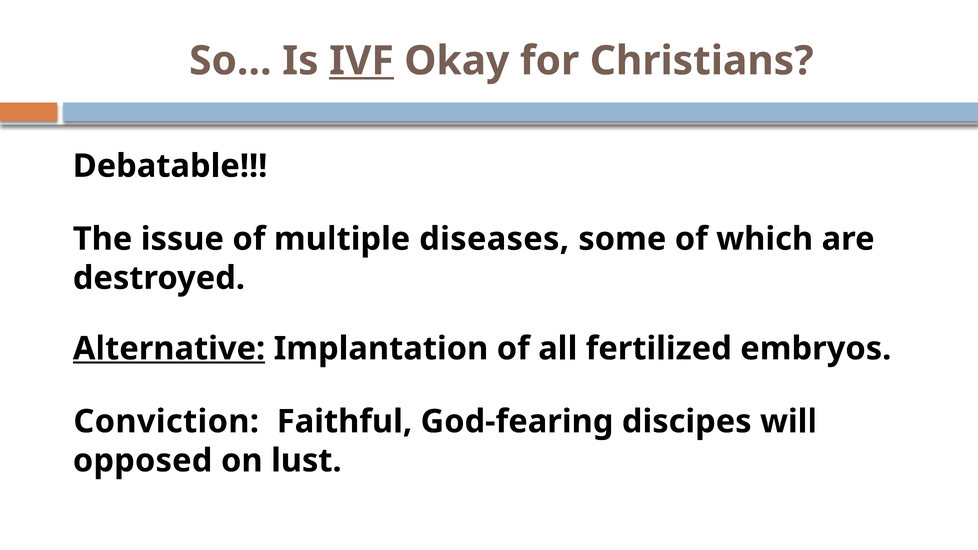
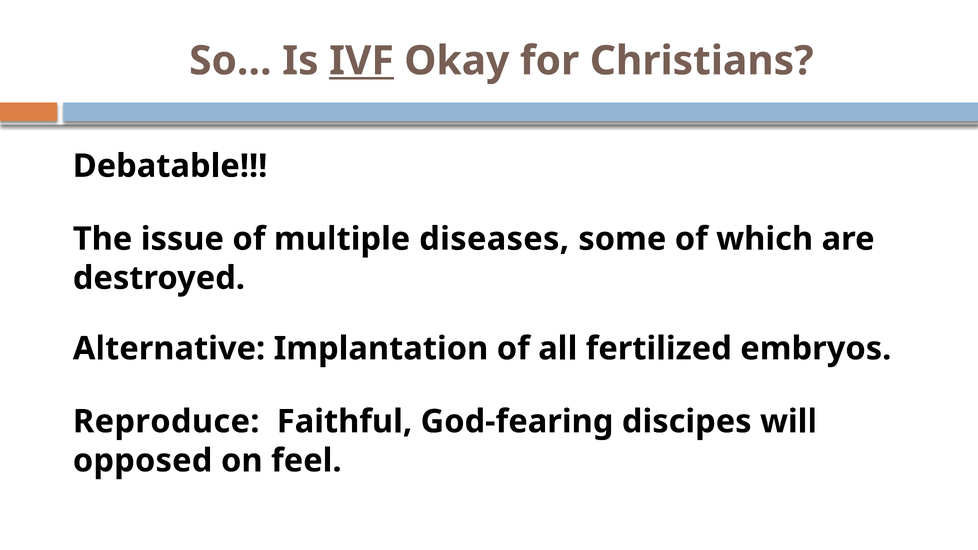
Alternative underline: present -> none
Conviction: Conviction -> Reproduce
lust: lust -> feel
